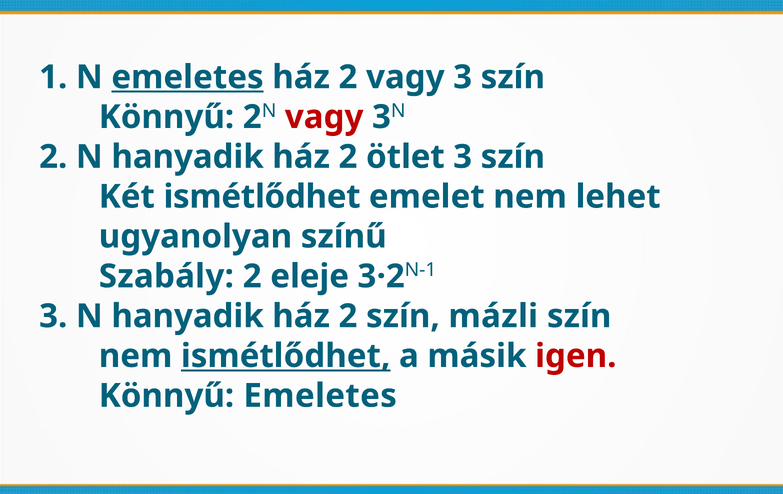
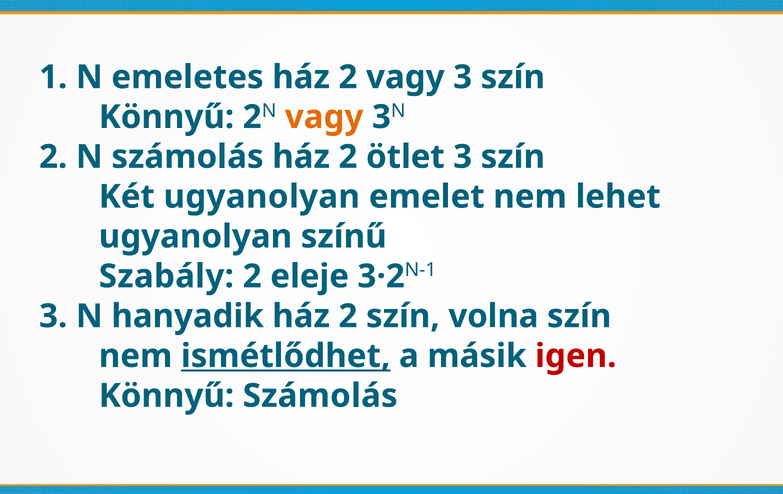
emeletes at (188, 77) underline: present -> none
vagy at (324, 117) colour: red -> orange
2 N hanyadik: hanyadik -> számolás
Két ismétlődhet: ismétlődhet -> ugyanolyan
mázli: mázli -> volna
Könnyű Emeletes: Emeletes -> Számolás
